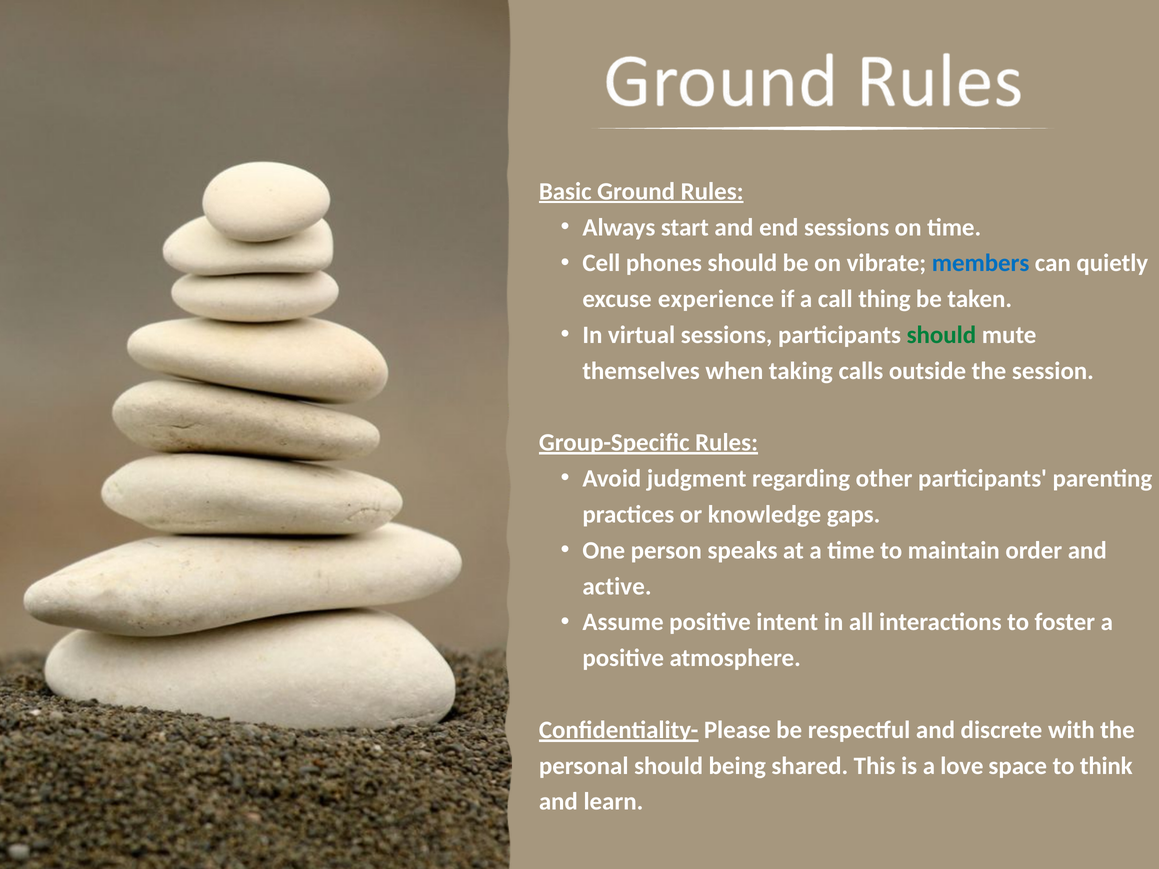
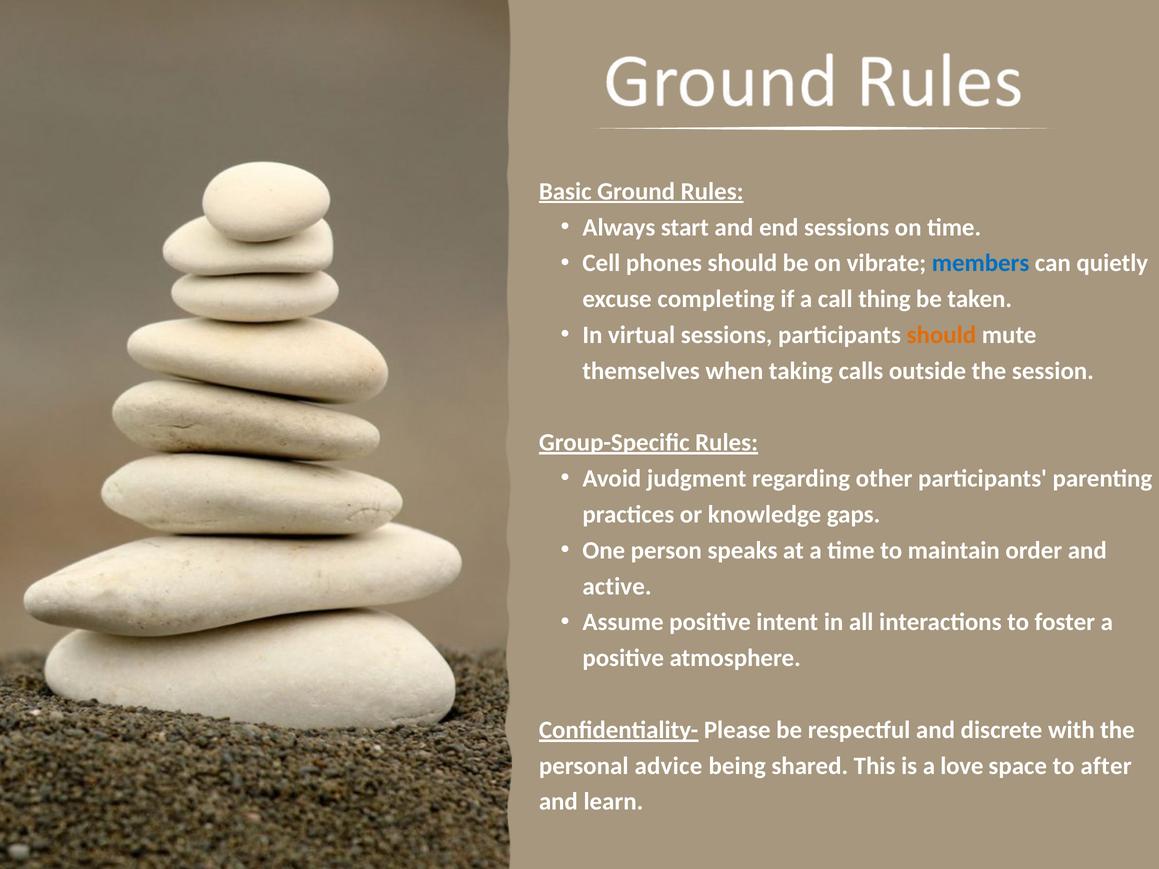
experience: experience -> completing
should at (941, 335) colour: green -> orange
personal should: should -> advice
think: think -> after
